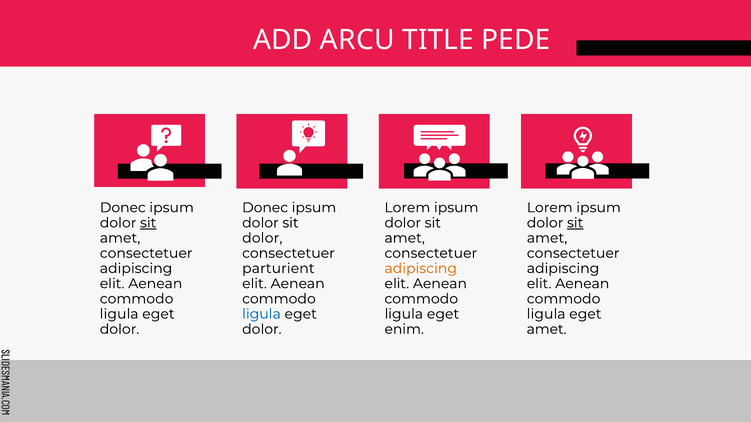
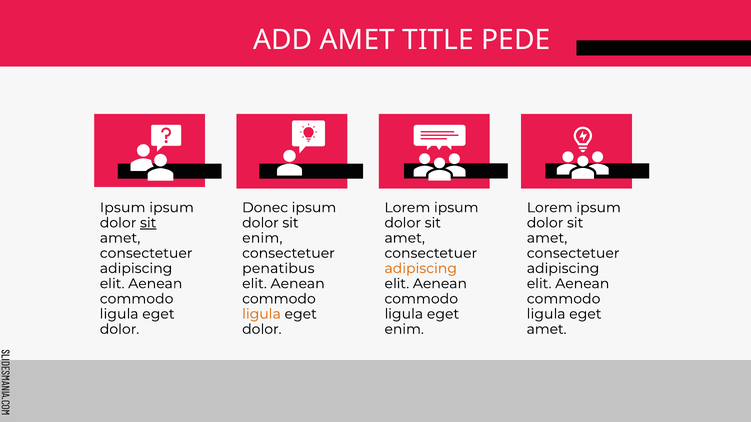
ADD ARCU: ARCU -> AMET
Donec at (123, 208): Donec -> Ipsum
sit at (575, 223) underline: present -> none
dolor at (262, 238): dolor -> enim
parturient: parturient -> penatibus
ligula at (261, 314) colour: blue -> orange
